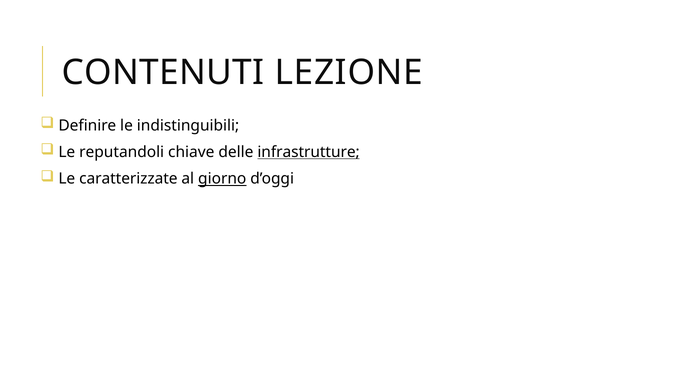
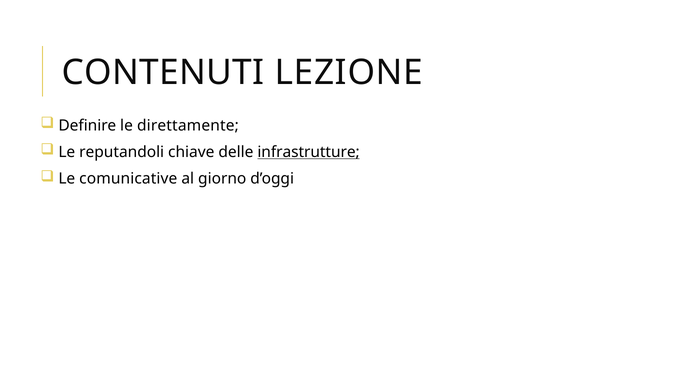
indistinguibili: indistinguibili -> direttamente
caratterizzate: caratterizzate -> comunicative
giorno underline: present -> none
